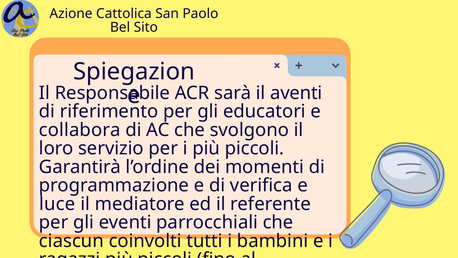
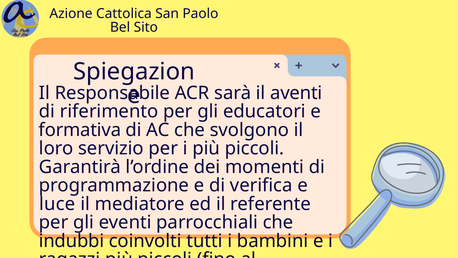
collabora: collabora -> formativa
ciascun: ciascun -> indubbi
